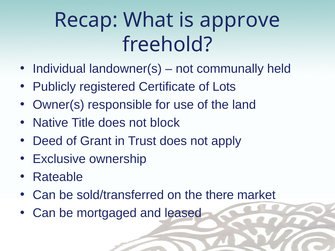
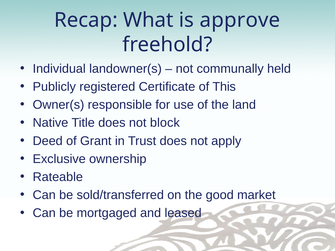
Lots: Lots -> This
there: there -> good
